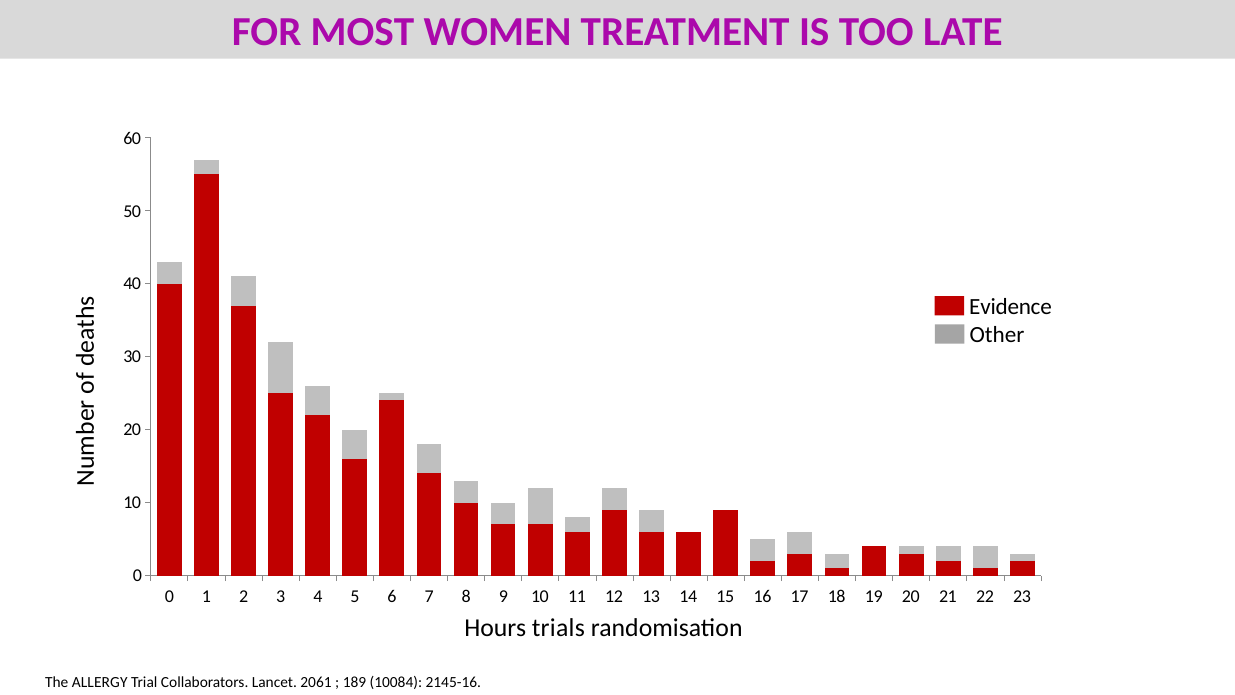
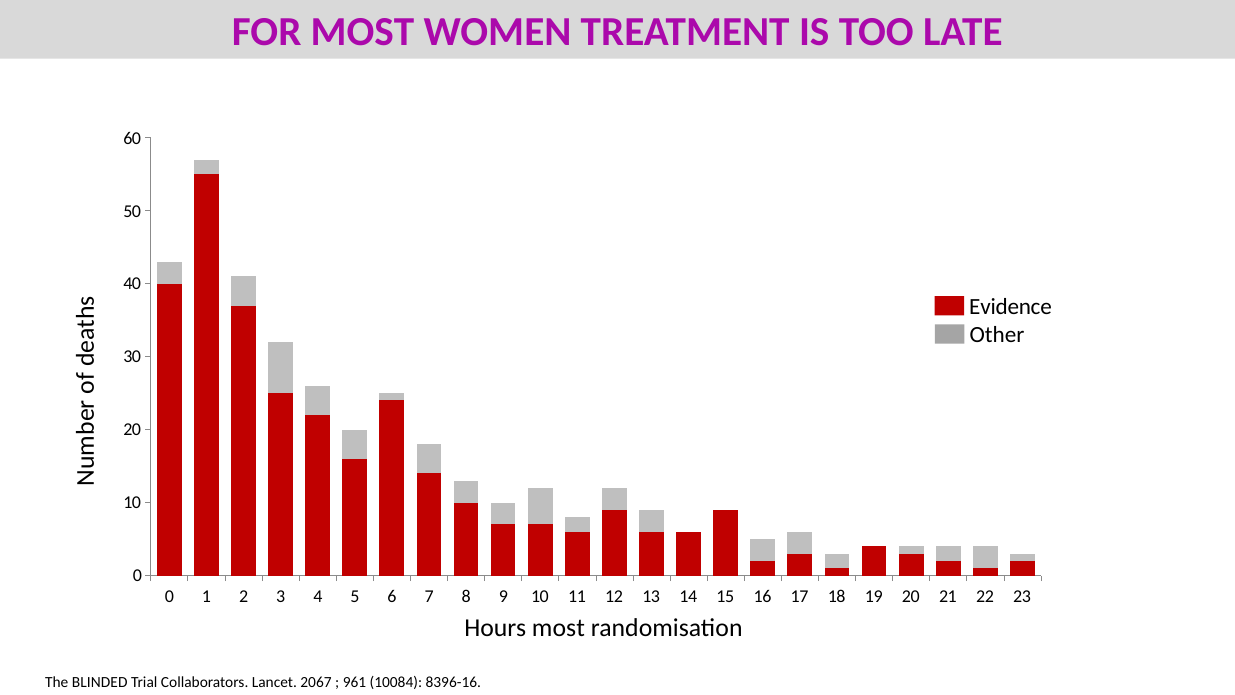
Hours trials: trials -> most
ALLERGY: ALLERGY -> BLINDED
2061: 2061 -> 2067
189: 189 -> 961
2145-16: 2145-16 -> 8396-16
